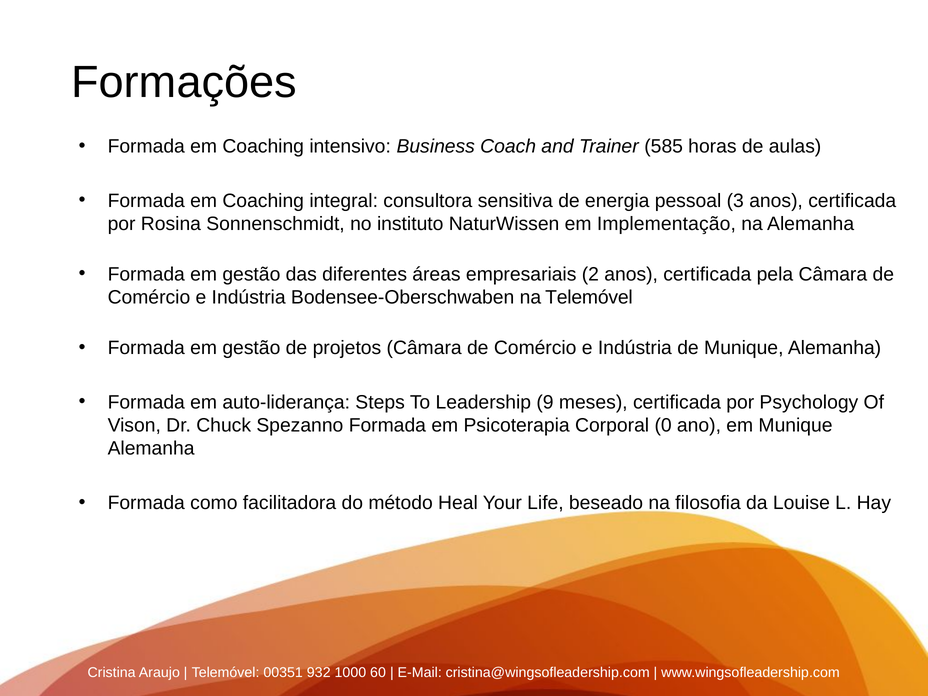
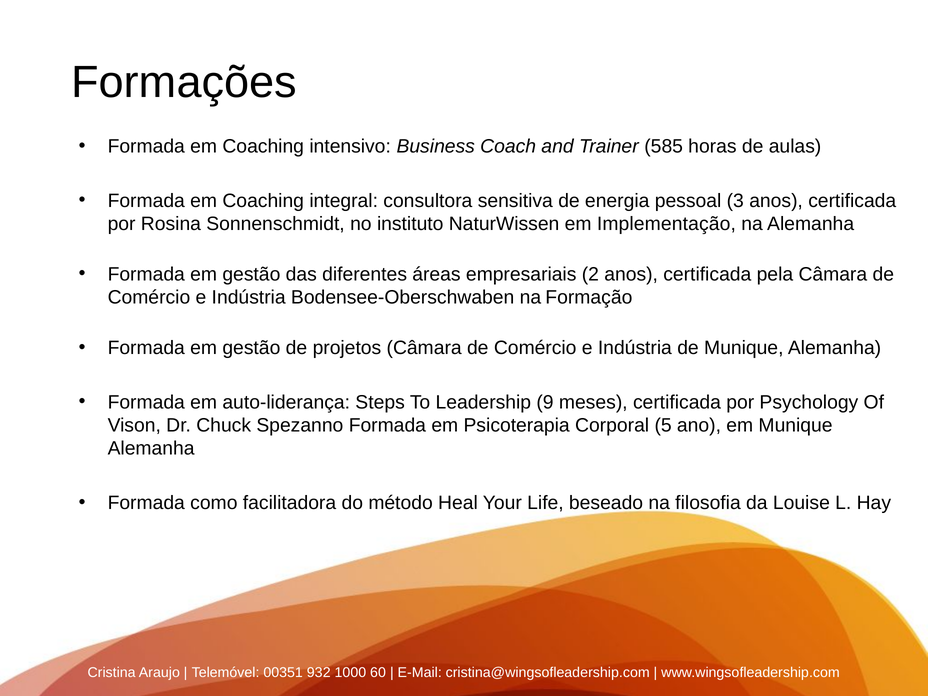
na Telemóvel: Telemóvel -> Formação
0: 0 -> 5
